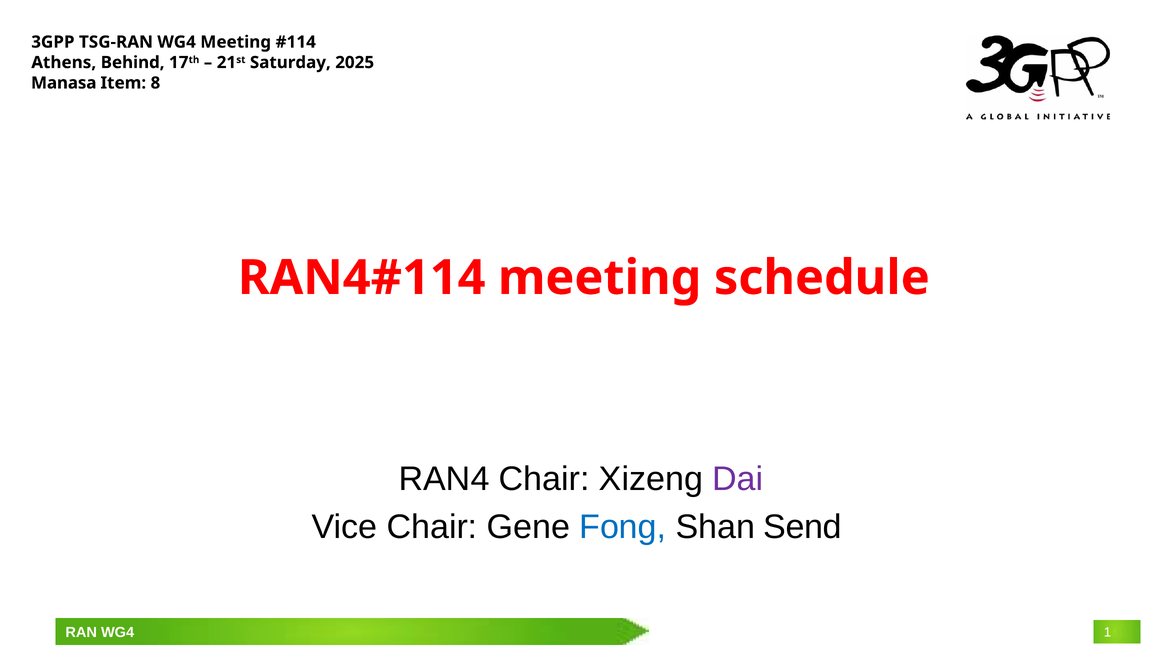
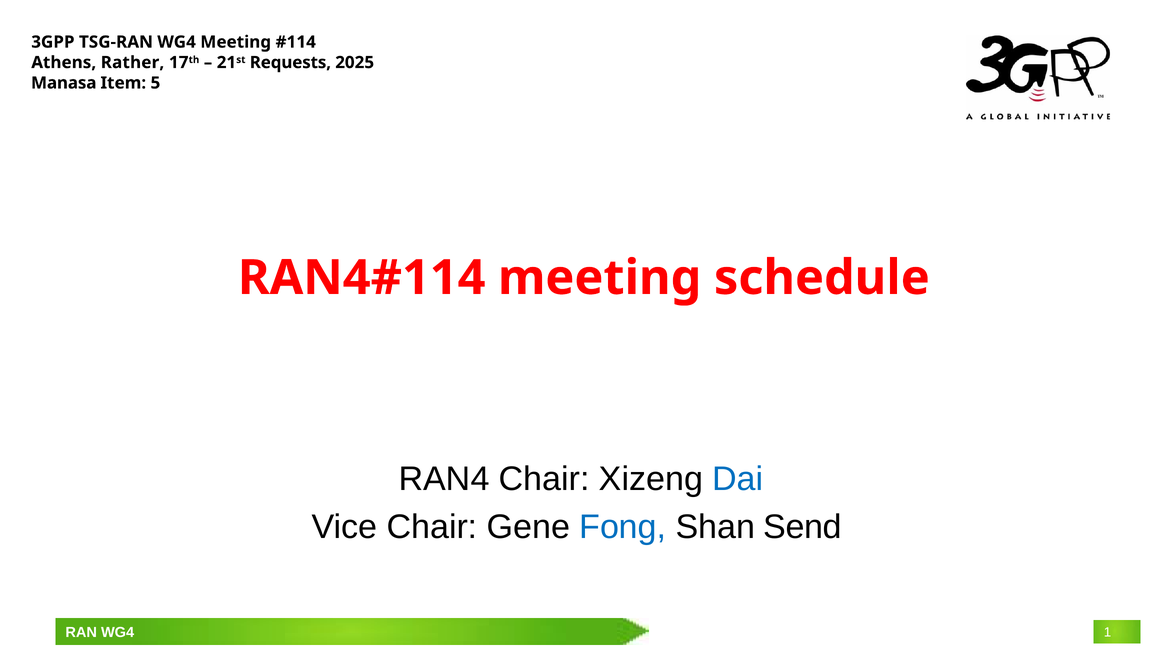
Behind: Behind -> Rather
Saturday: Saturday -> Requests
8: 8 -> 5
Dai colour: purple -> blue
